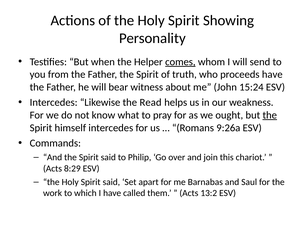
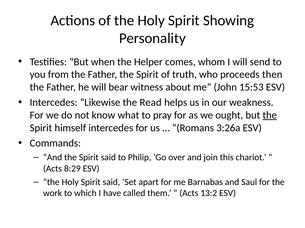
comes underline: present -> none
proceeds have: have -> then
15:24: 15:24 -> 15:53
9:26a: 9:26a -> 3:26a
